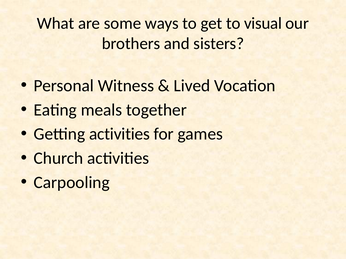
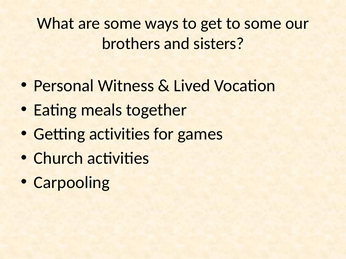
to visual: visual -> some
